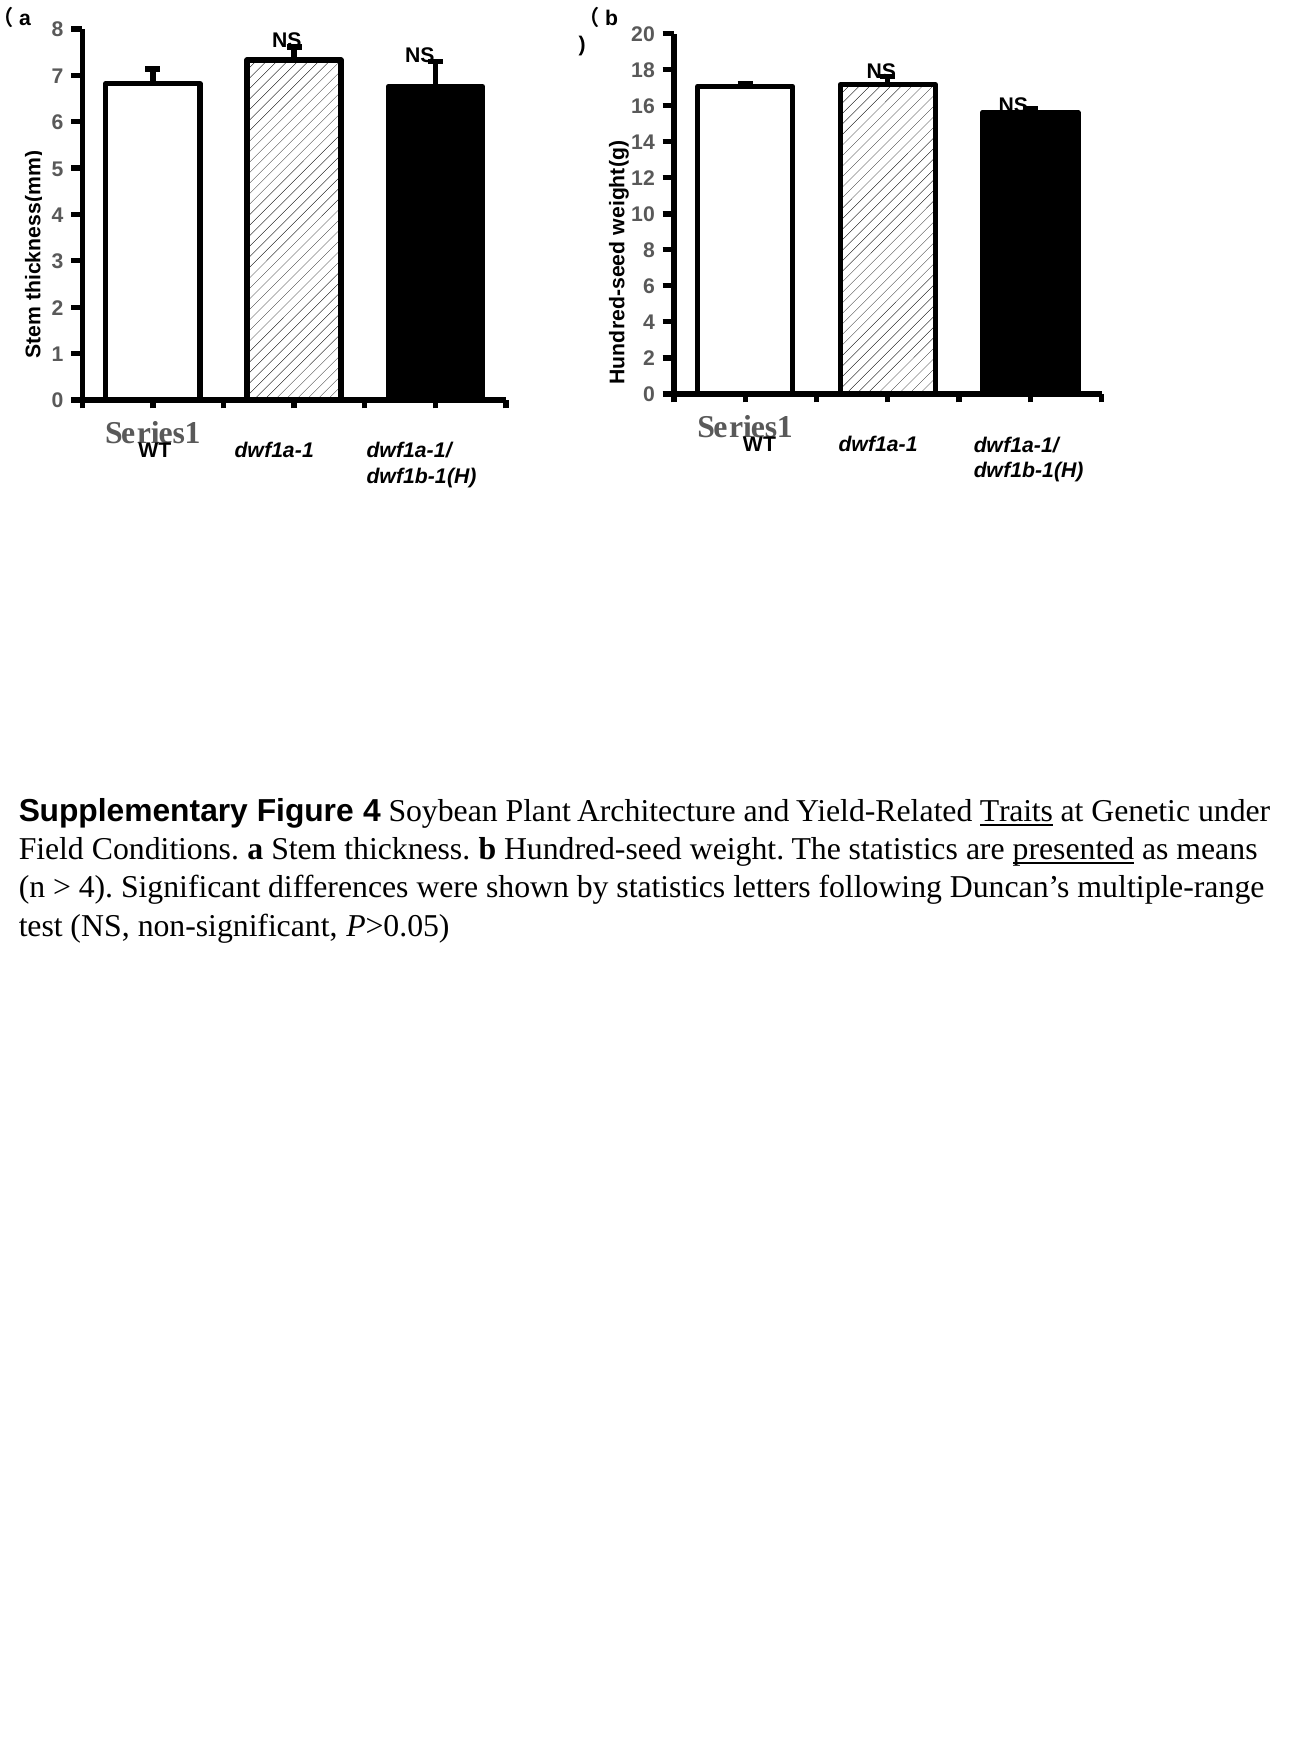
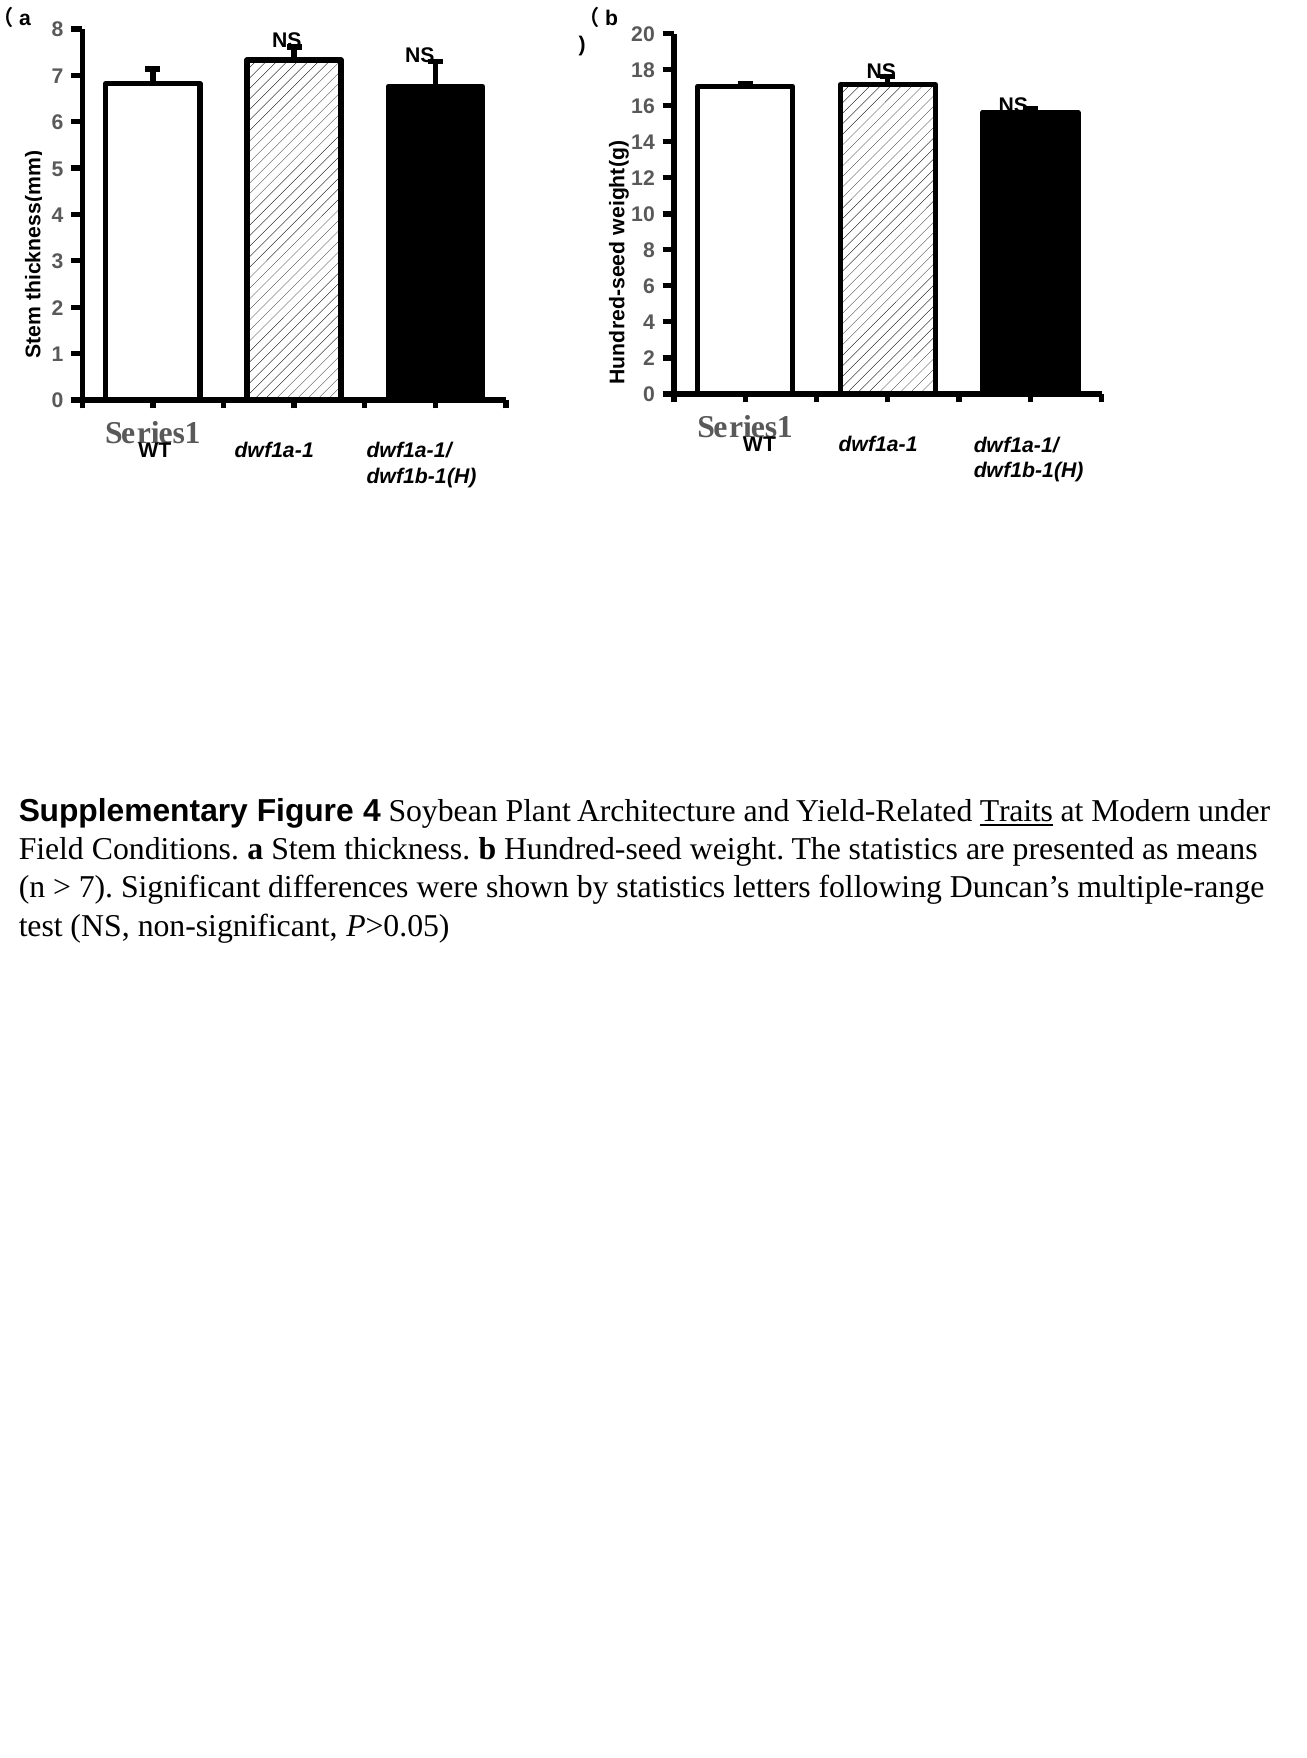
Genetic: Genetic -> Modern
presented underline: present -> none
4 at (96, 887): 4 -> 7
